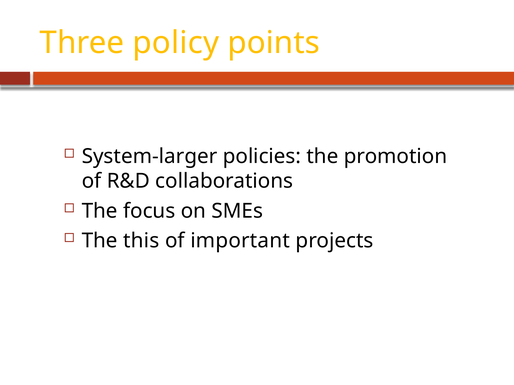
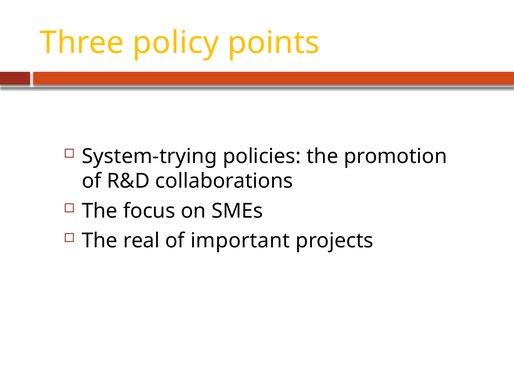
System-larger: System-larger -> System-trying
this: this -> real
